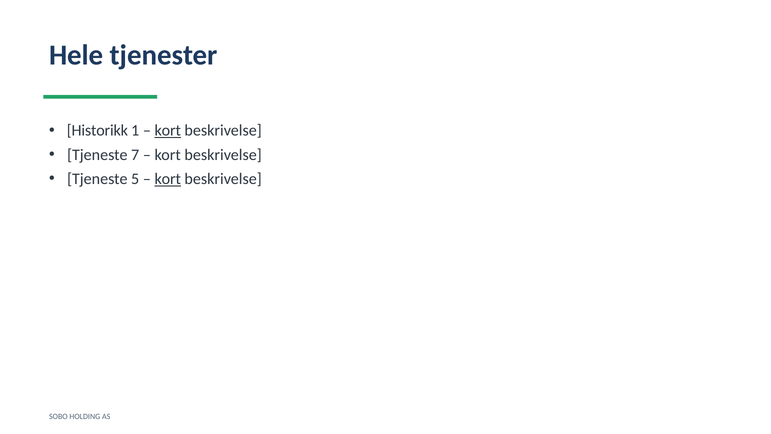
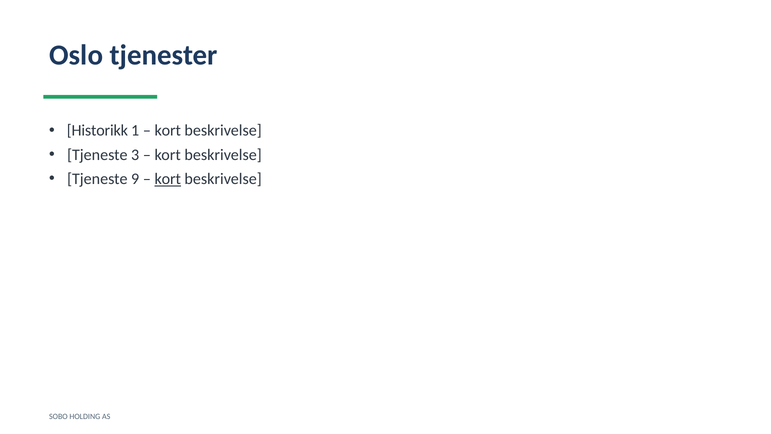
Hele: Hele -> Oslo
kort at (168, 131) underline: present -> none
7: 7 -> 3
5: 5 -> 9
